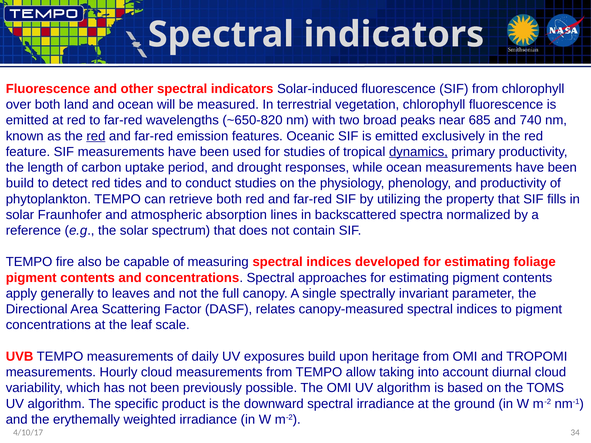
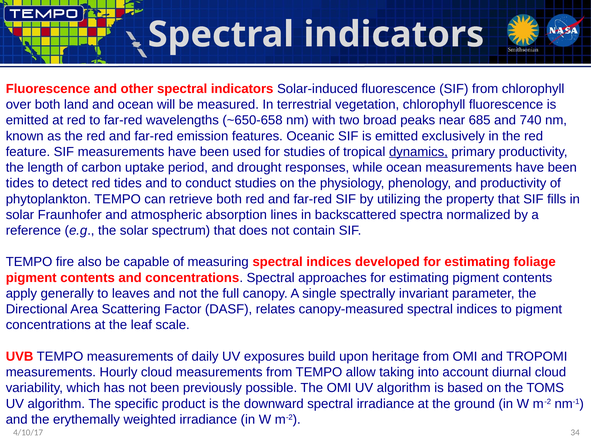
~650-820: ~650-820 -> ~650-658
red at (96, 136) underline: present -> none
build at (20, 183): build -> tides
